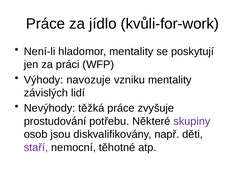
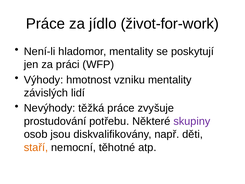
kvůli-for-work: kvůli-for-work -> život-for-work
navozuje: navozuje -> hmotnost
staří colour: purple -> orange
